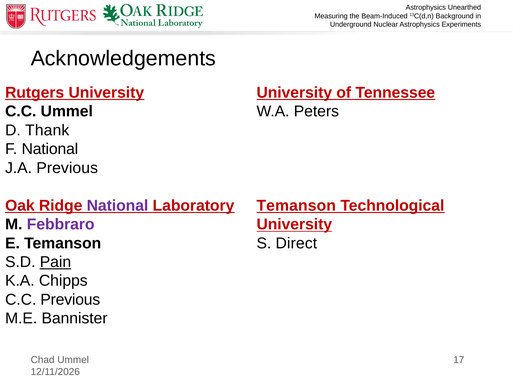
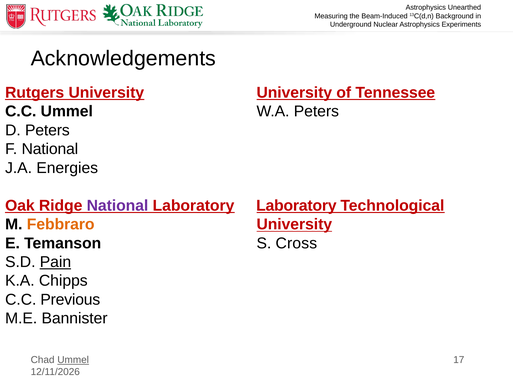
D Thank: Thank -> Peters
J.A Previous: Previous -> Energies
Temanson at (296, 205): Temanson -> Laboratory
Febbraro colour: purple -> orange
Direct: Direct -> Cross
Ummel at (73, 360) underline: none -> present
